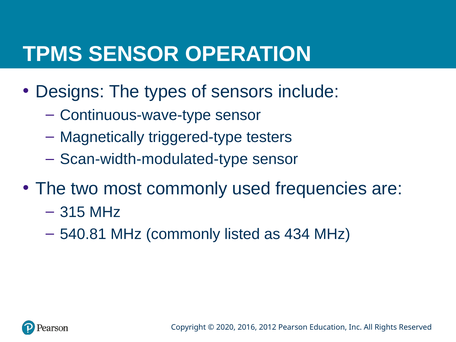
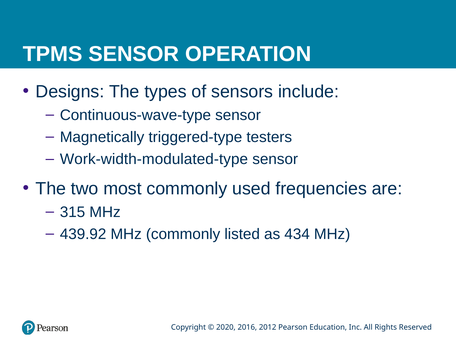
Scan-width-modulated-type: Scan-width-modulated-type -> Work-width-modulated-type
540.81: 540.81 -> 439.92
